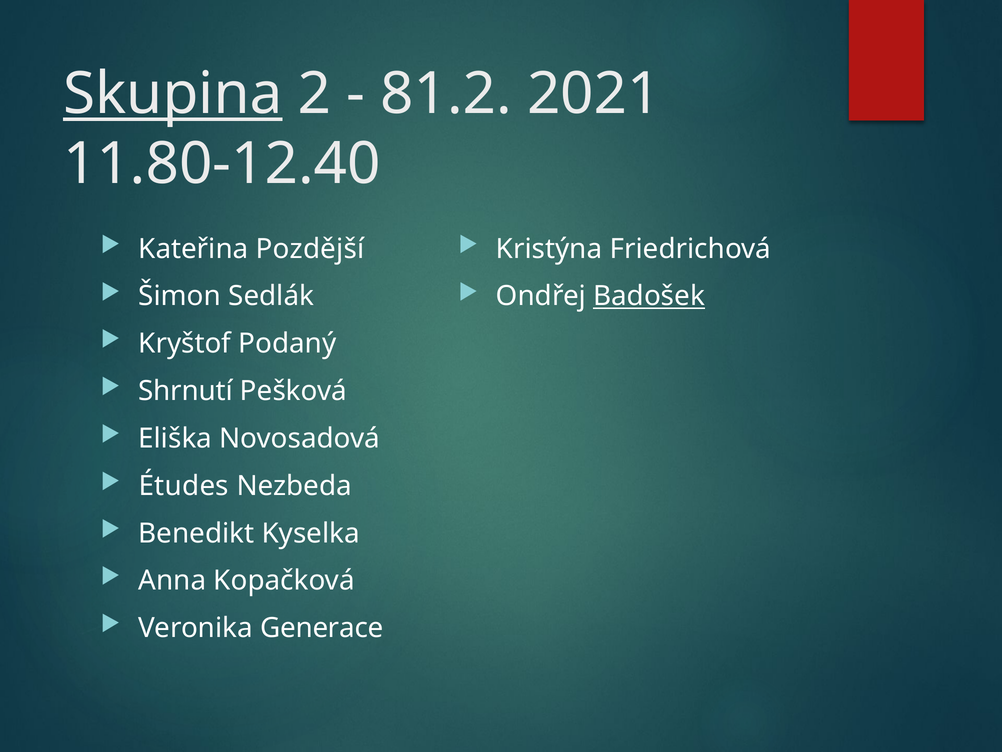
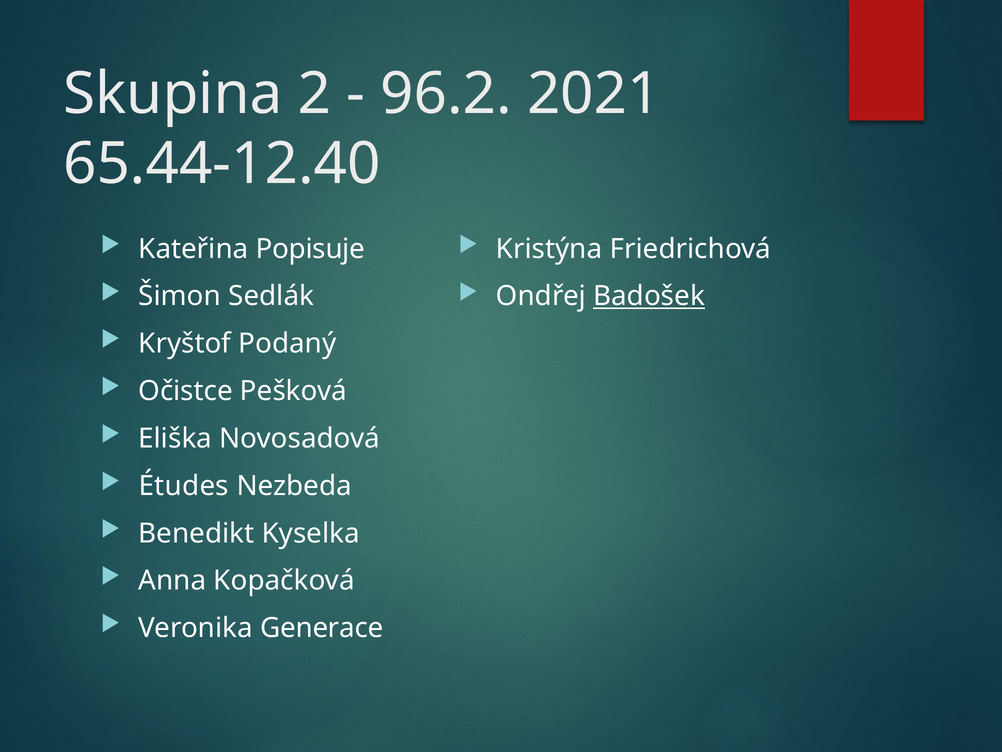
Skupina underline: present -> none
81.2: 81.2 -> 96.2
11.80-12.40: 11.80-12.40 -> 65.44-12.40
Pozdější: Pozdější -> Popisuje
Shrnutí: Shrnutí -> Očistce
